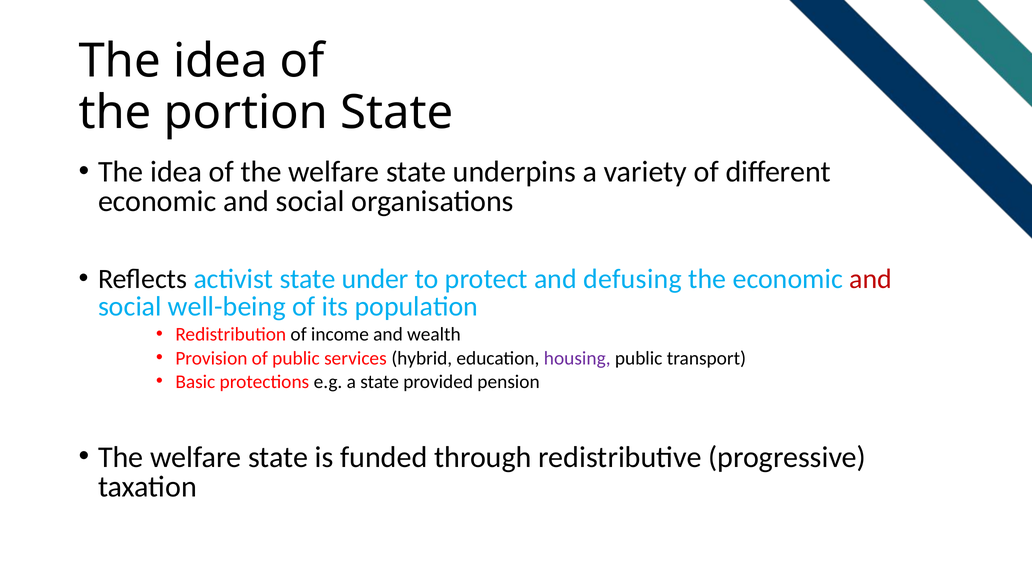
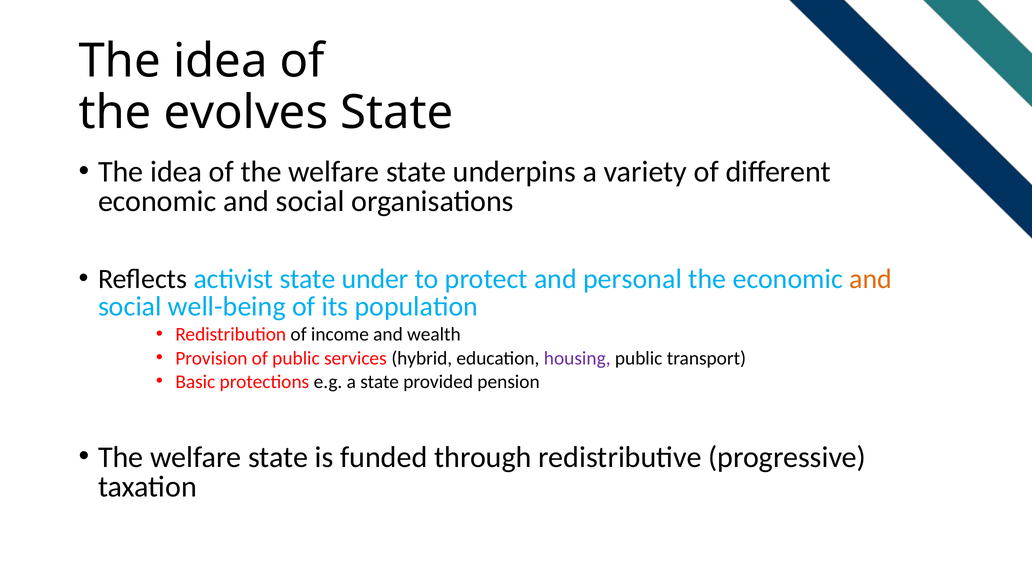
portion: portion -> evolves
defusing: defusing -> personal
and at (871, 279) colour: red -> orange
